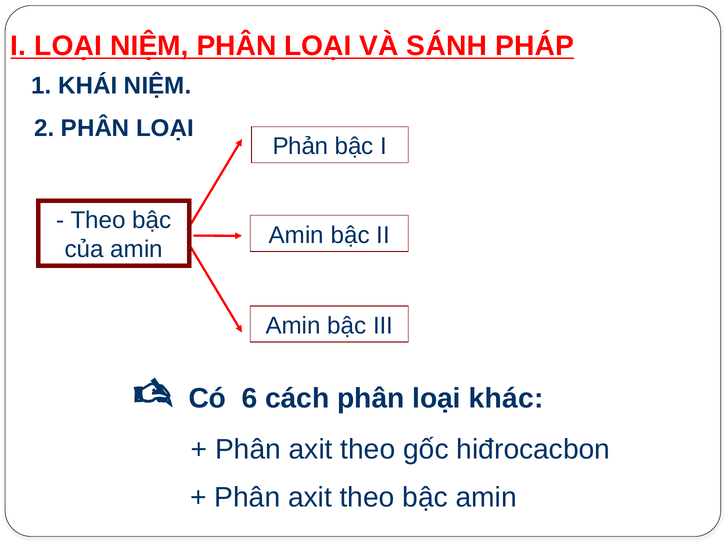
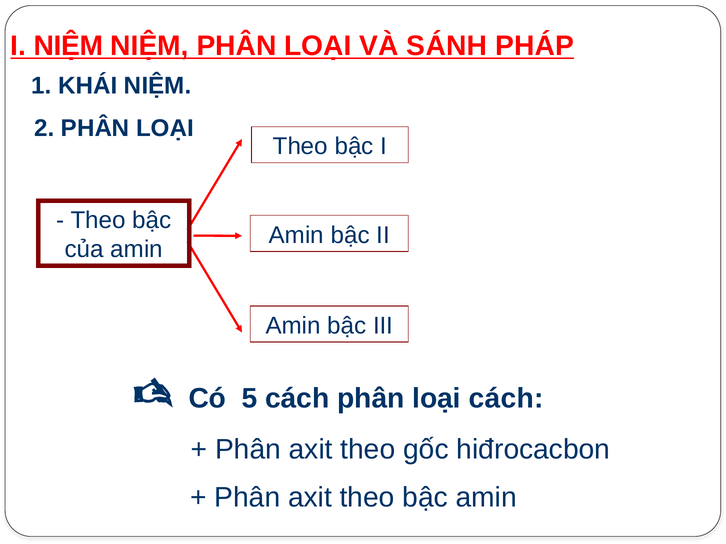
I LOẠI: LOẠI -> NIỆM
Phản at (300, 147): Phản -> Theo
6: 6 -> 5
loại khác: khác -> cách
